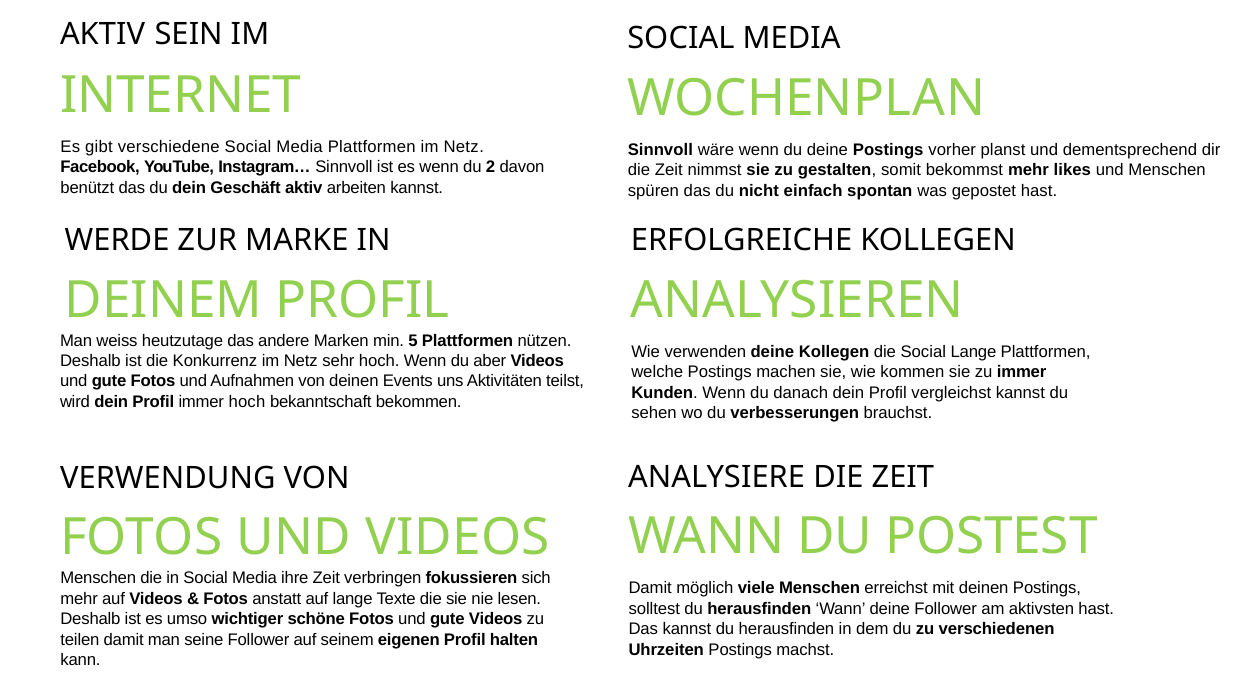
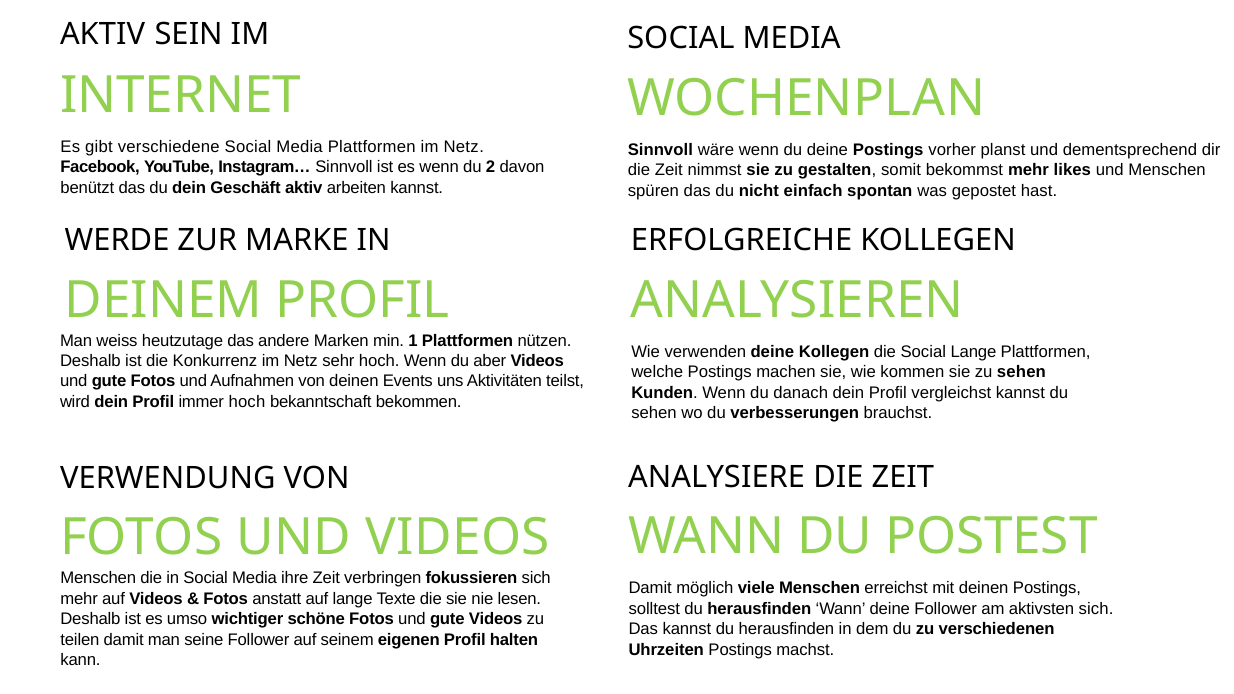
5: 5 -> 1
zu immer: immer -> sehen
aktivsten hast: hast -> sich
